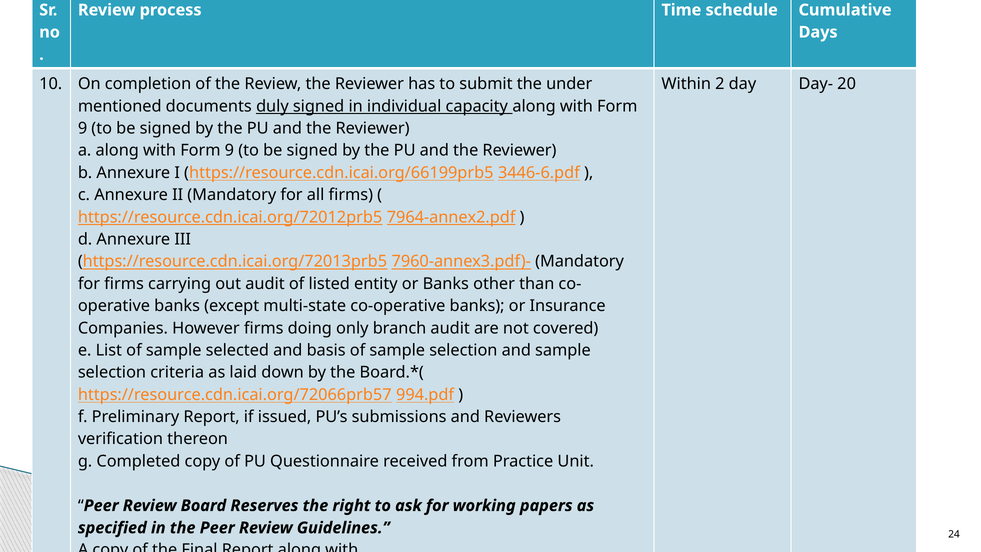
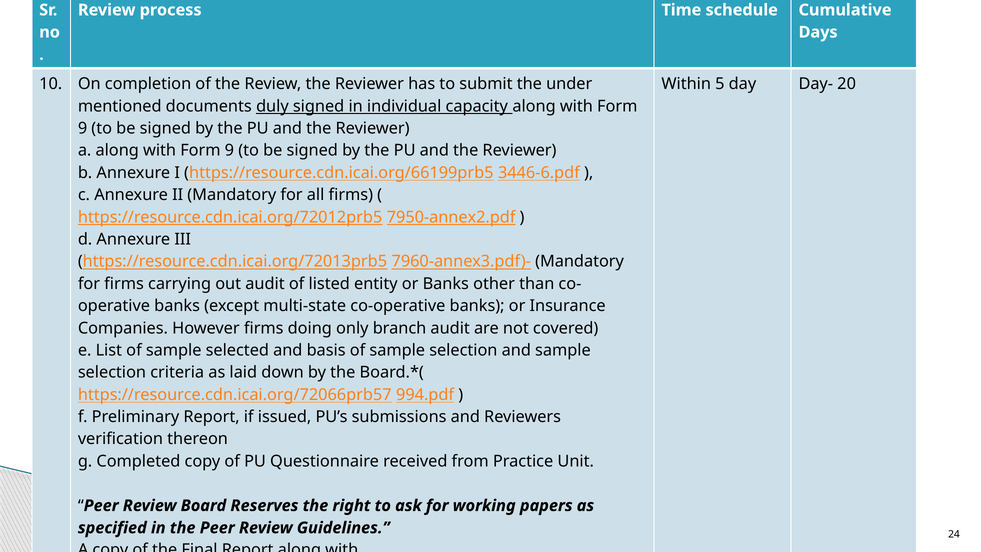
2: 2 -> 5
7964-annex2.pdf: 7964-annex2.pdf -> 7950-annex2.pdf
